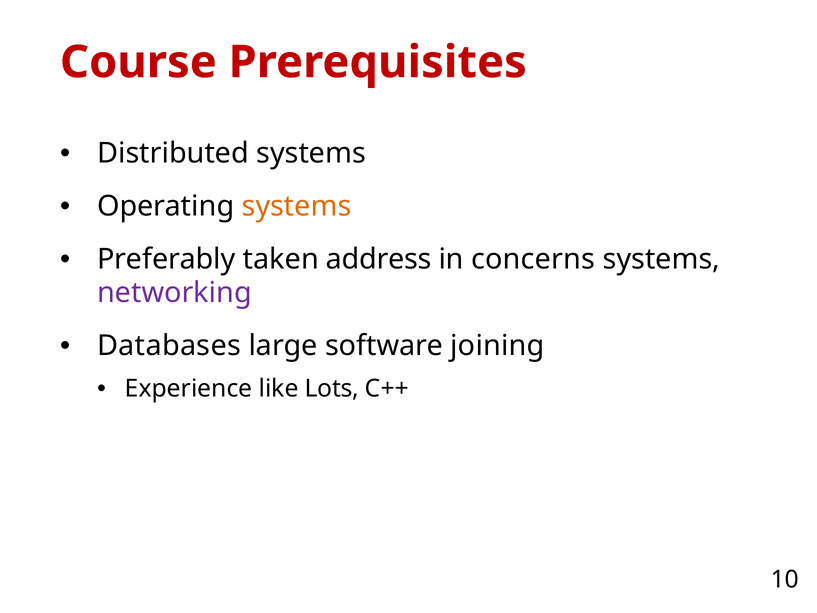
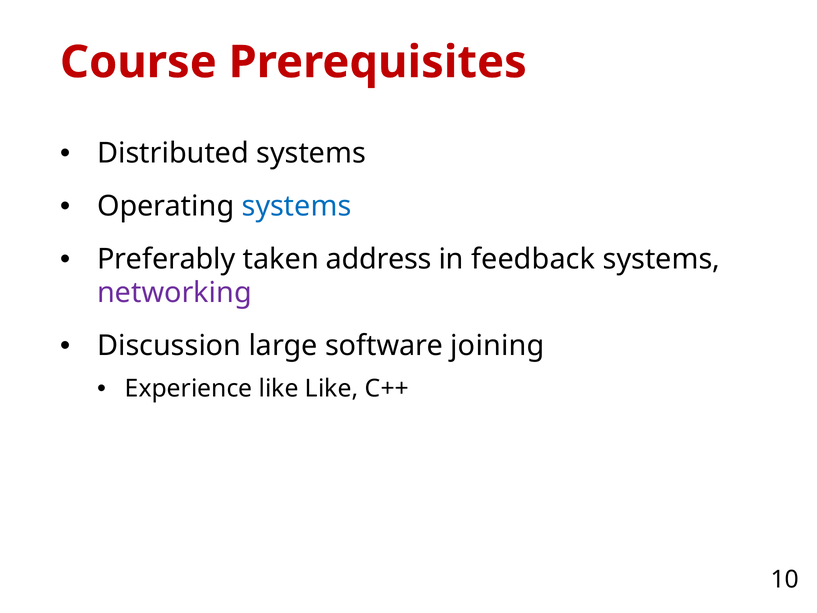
systems at (297, 206) colour: orange -> blue
concerns: concerns -> feedback
Databases: Databases -> Discussion
like Lots: Lots -> Like
